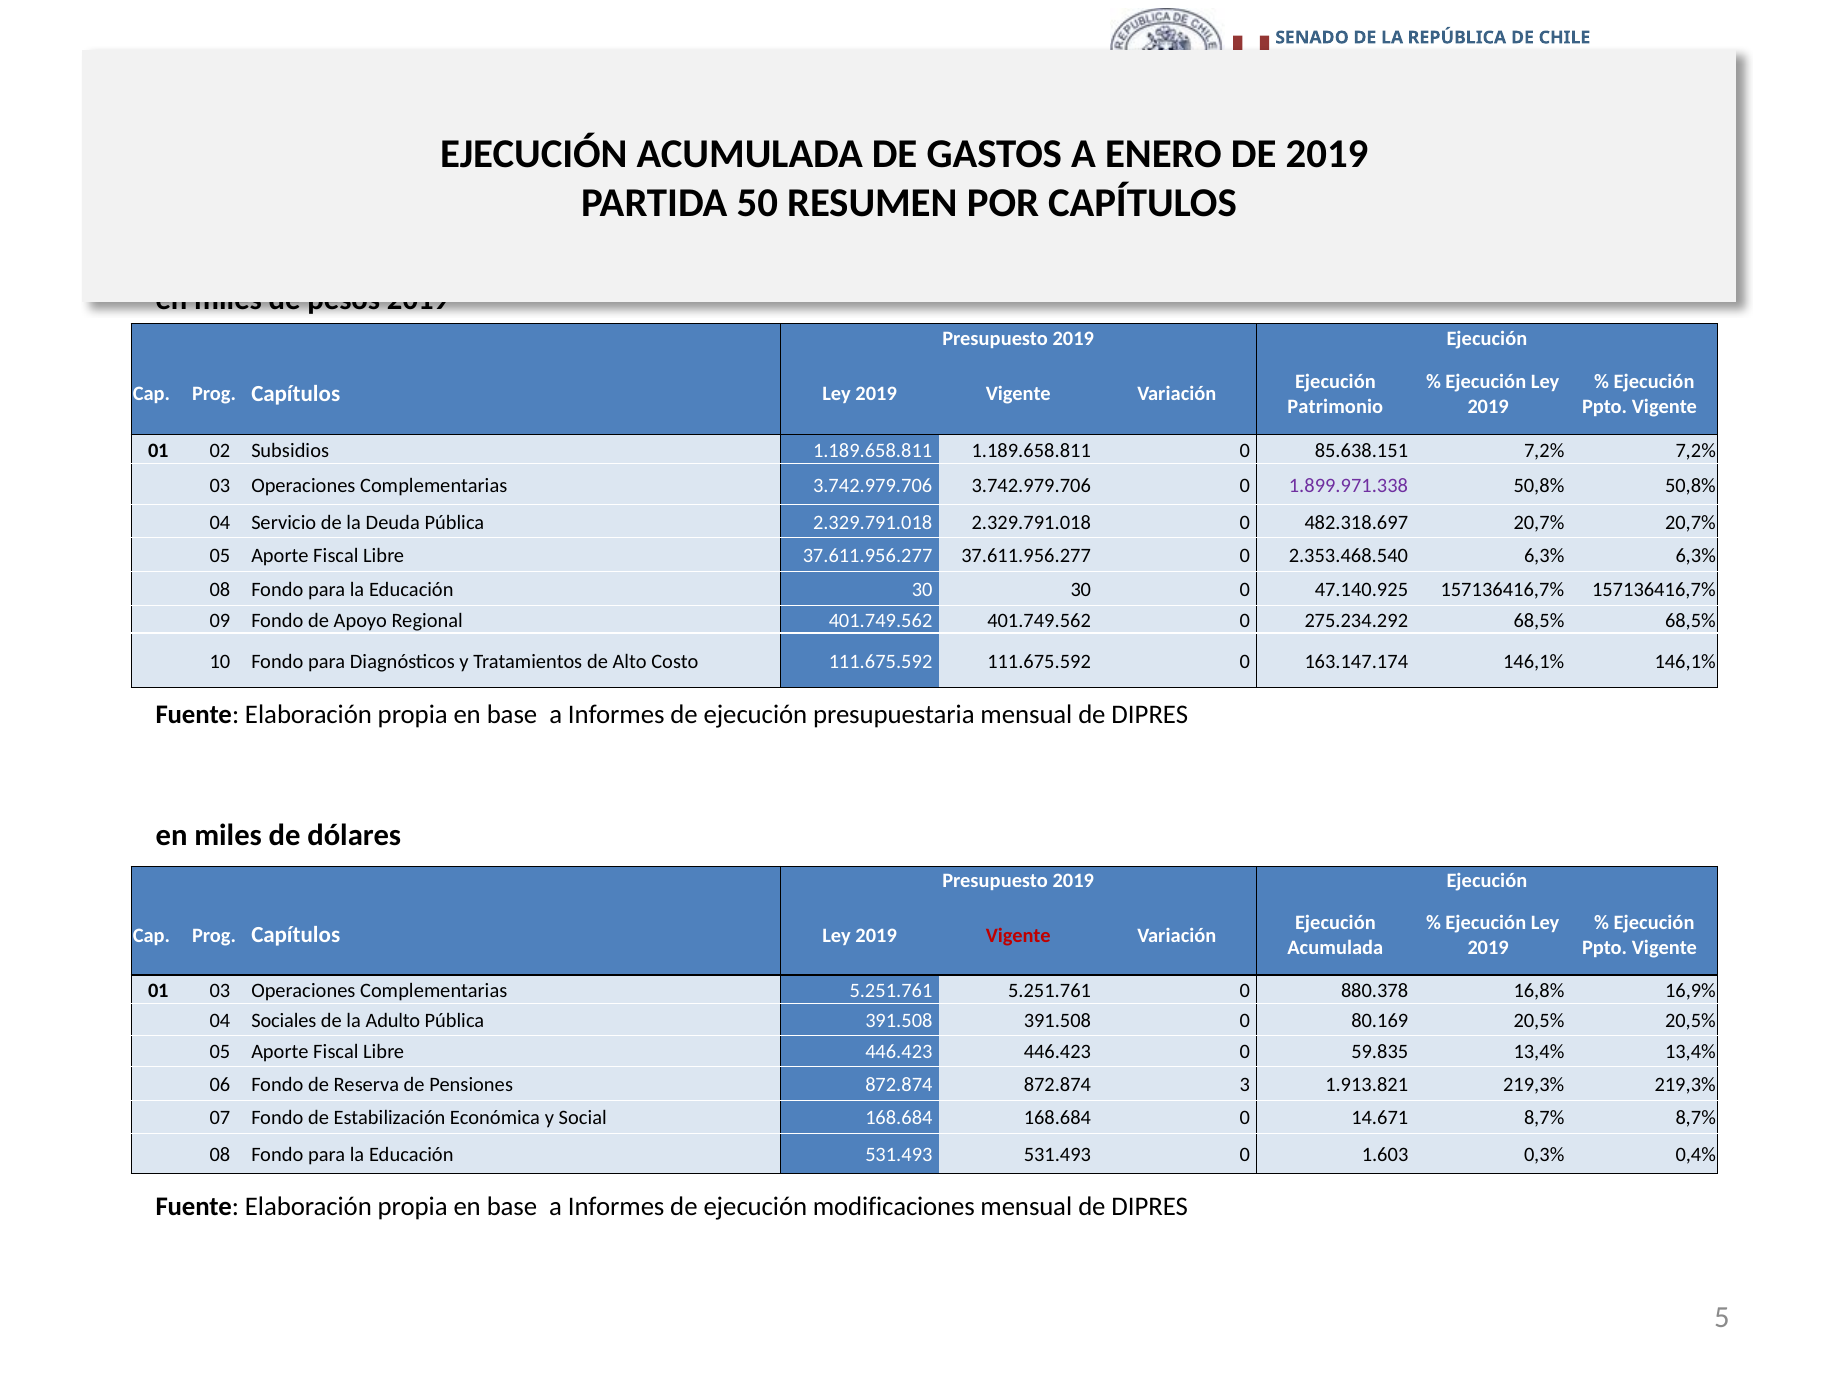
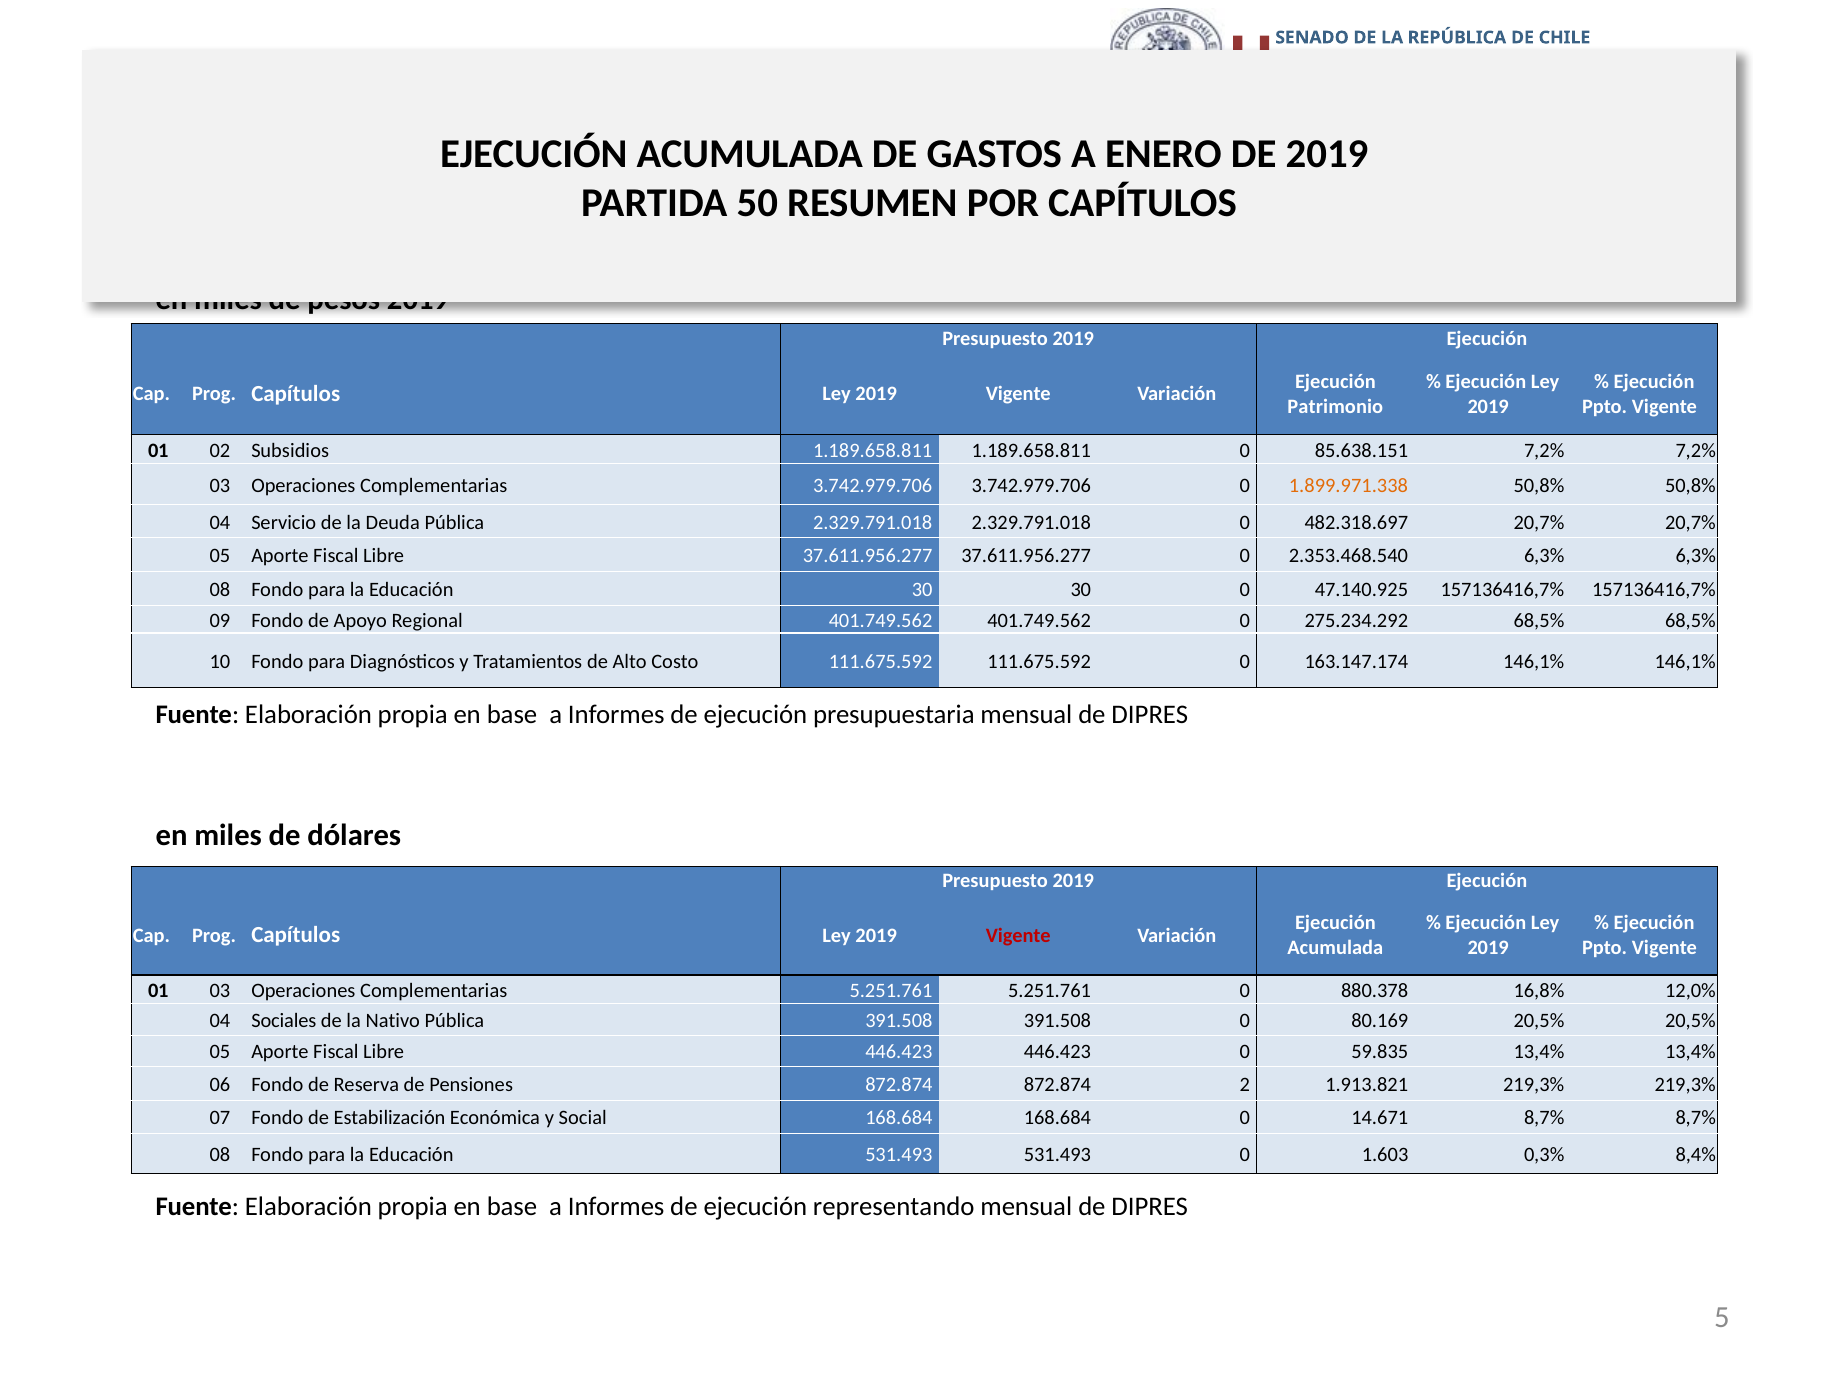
1.899.971.338 colour: purple -> orange
16,9%: 16,9% -> 12,0%
Adulto: Adulto -> Nativo
3: 3 -> 2
0,4%: 0,4% -> 8,4%
modificaciones: modificaciones -> representando
